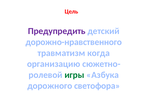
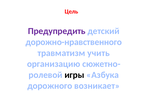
когда: когда -> учить
игры colour: green -> black
светофора: светофора -> возникает
